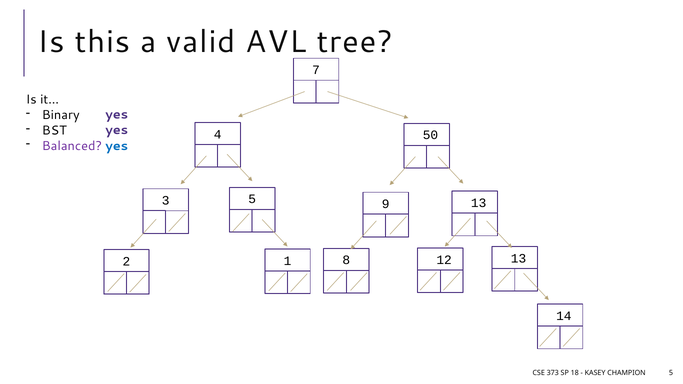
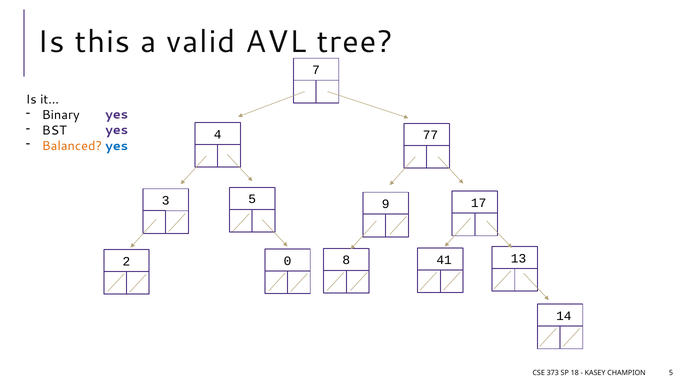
50: 50 -> 77
Balanced colour: purple -> orange
9 13: 13 -> 17
12: 12 -> 41
1: 1 -> 0
